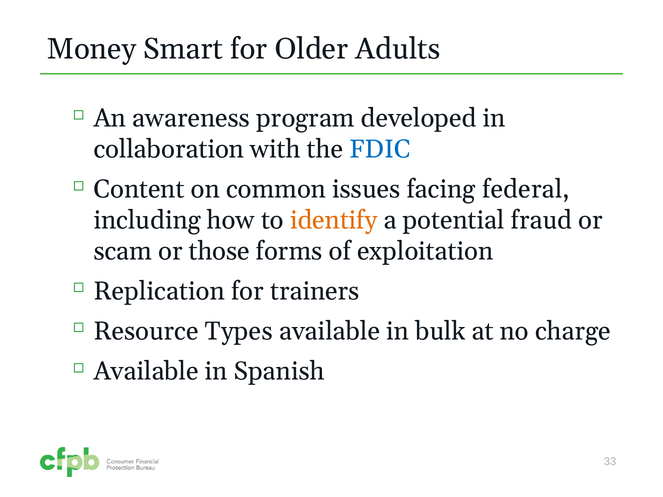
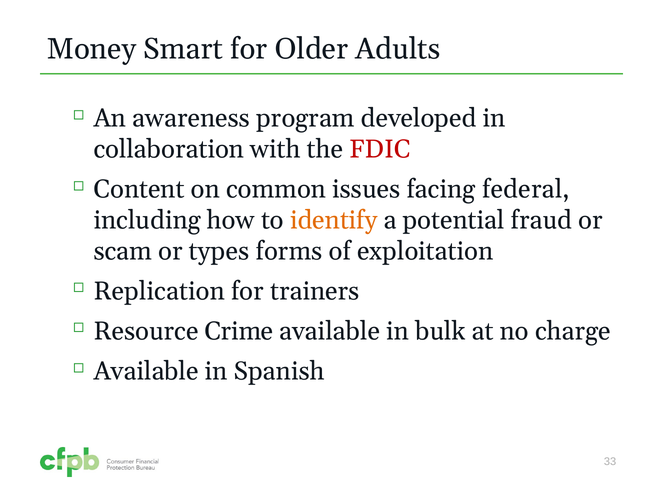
FDIC colour: blue -> red
those: those -> types
Types: Types -> Crime
